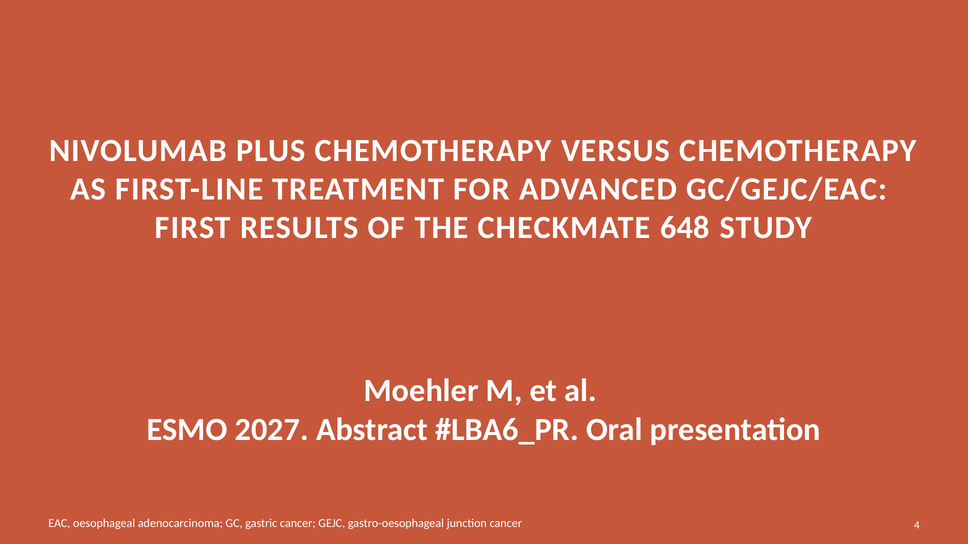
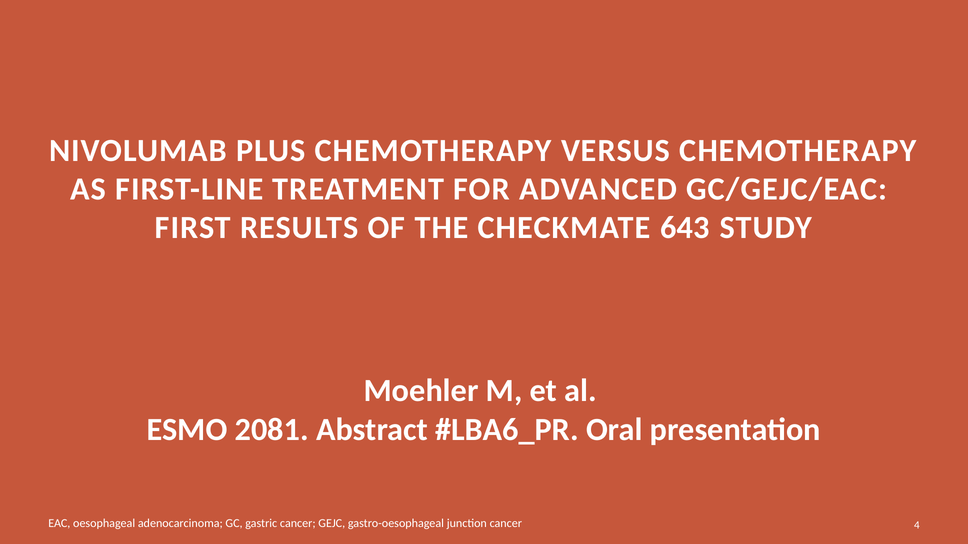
648: 648 -> 643
2027: 2027 -> 2081
